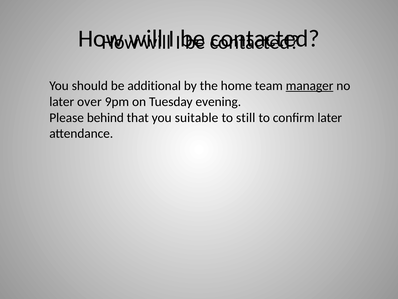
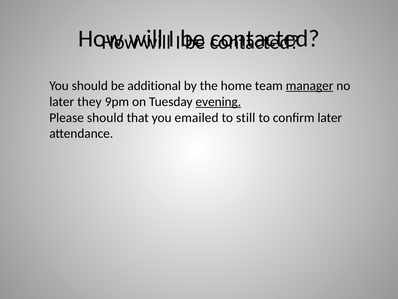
over: over -> they
evening underline: none -> present
Please behind: behind -> should
suitable: suitable -> emailed
